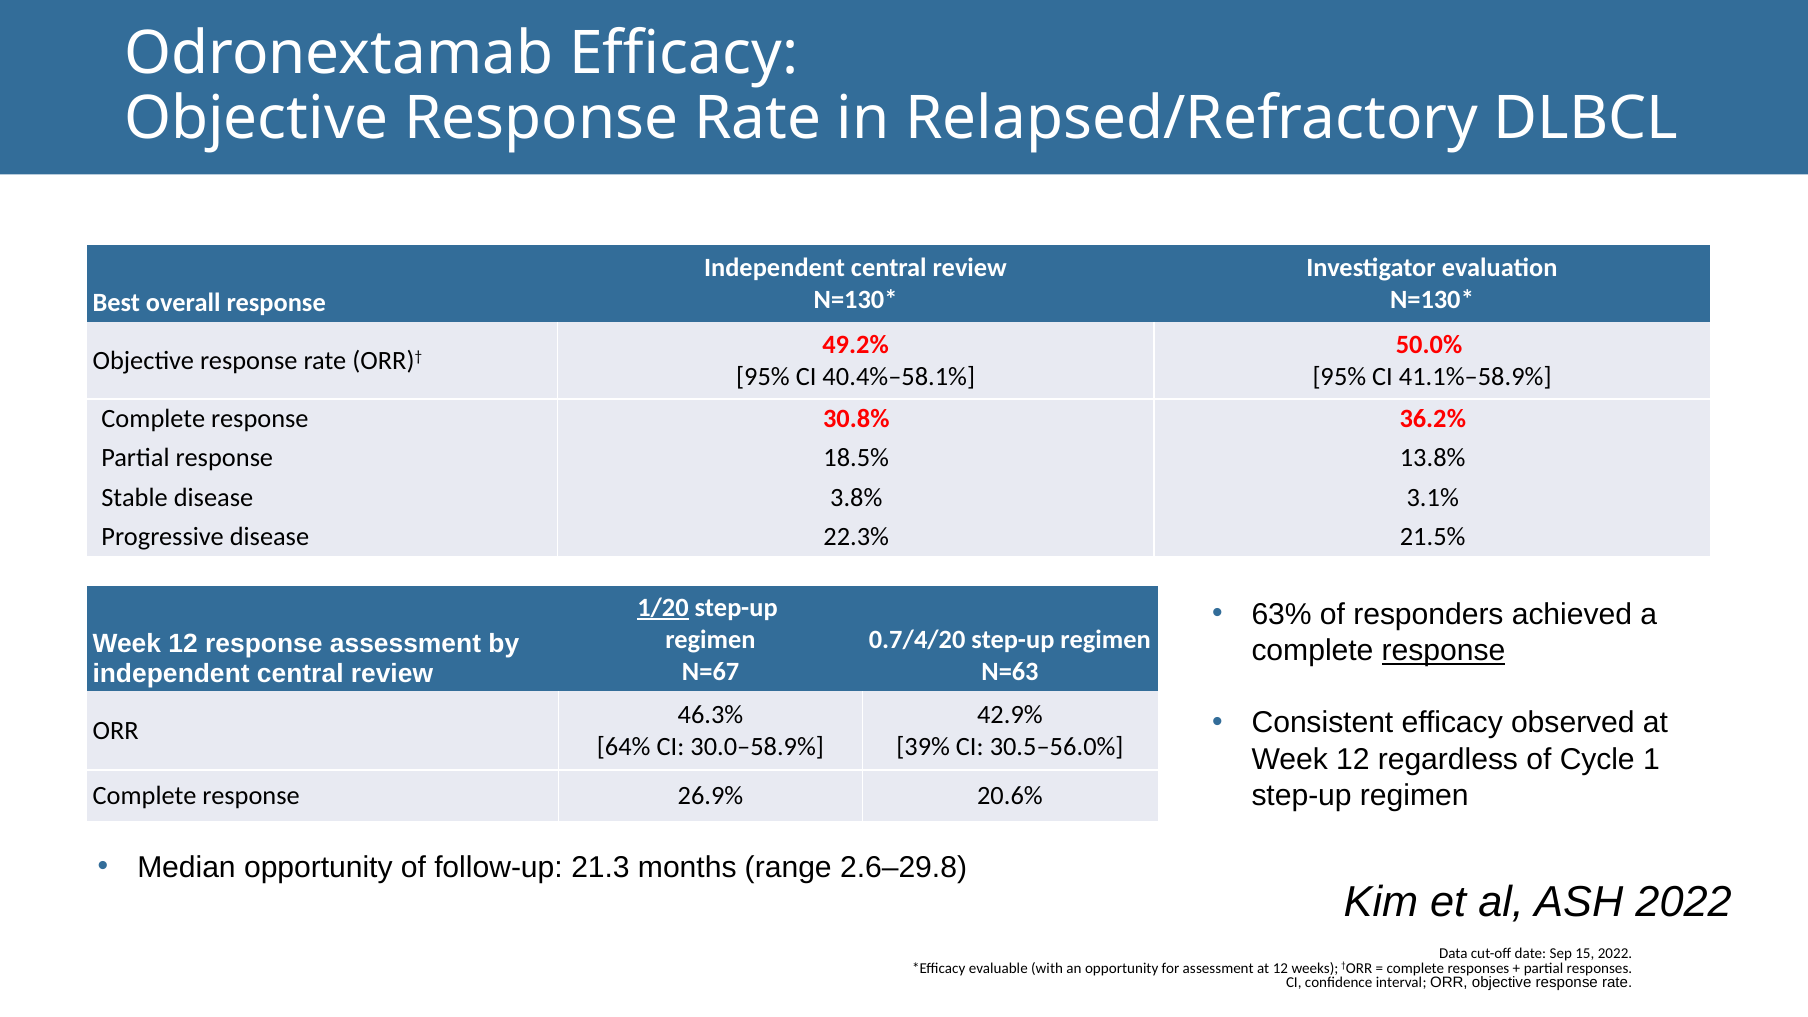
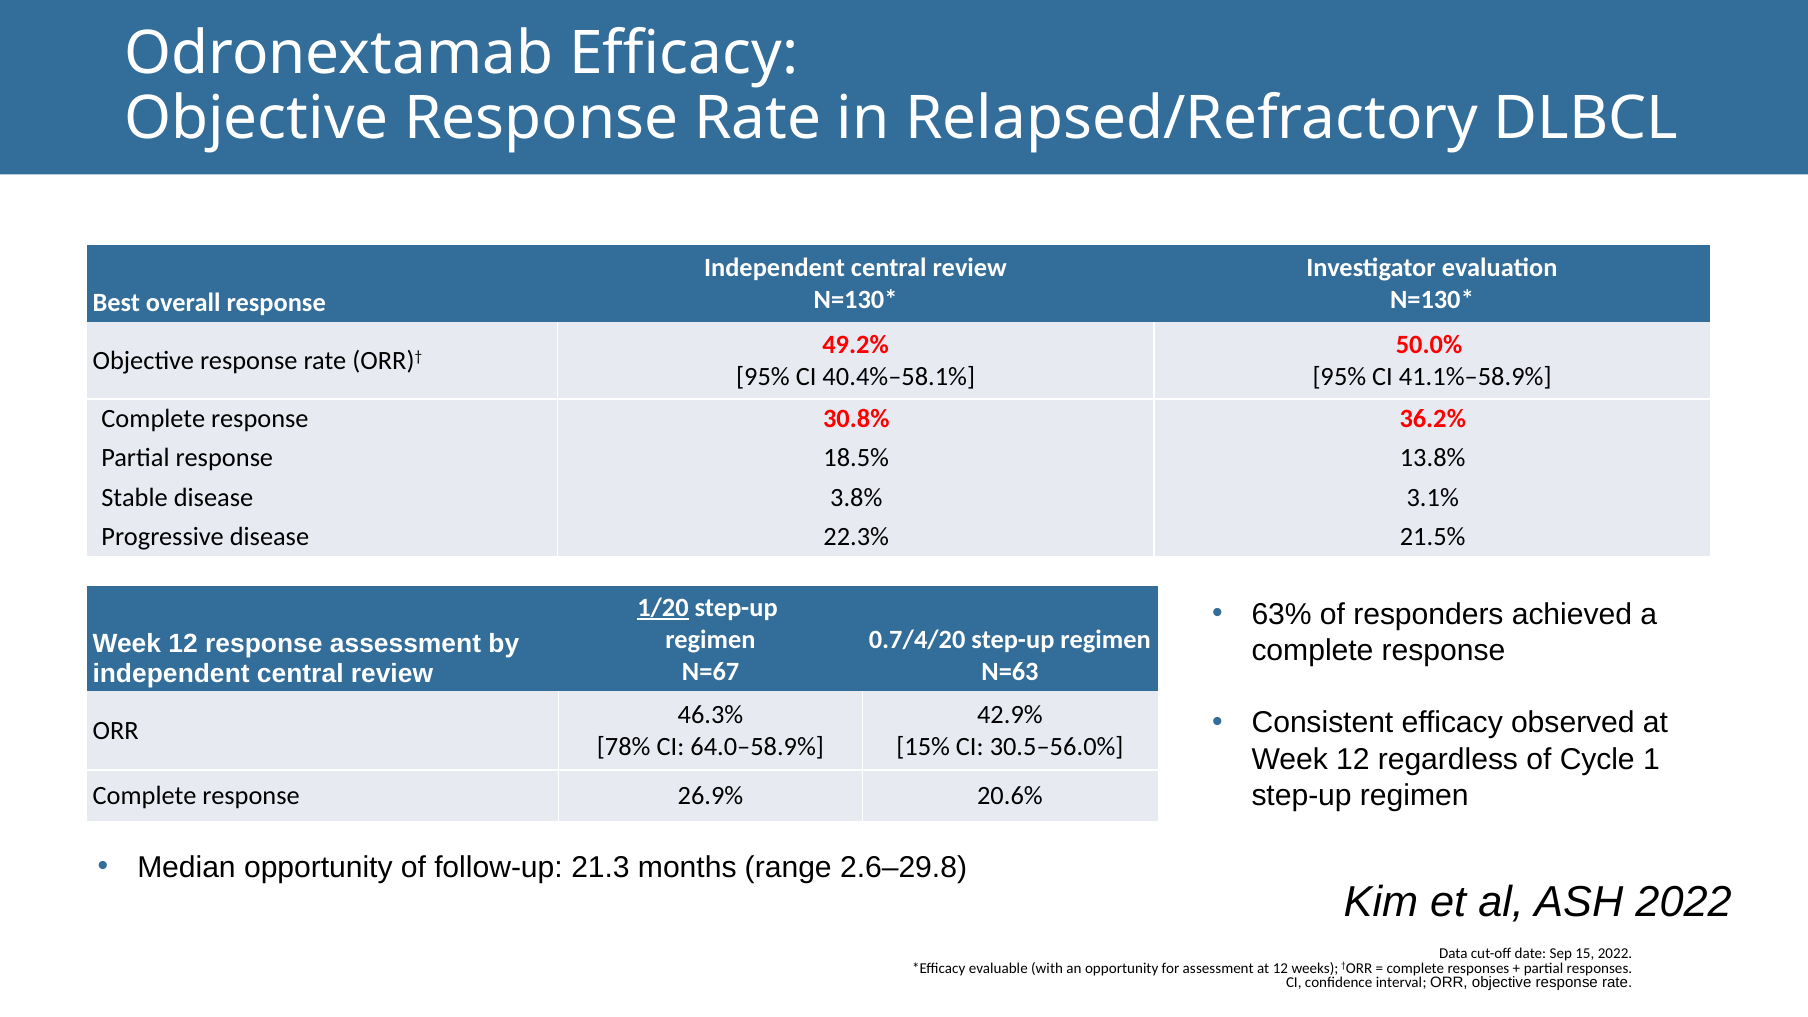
response at (1443, 651) underline: present -> none
64%: 64% -> 78%
30.0–58.9%: 30.0–58.9% -> 64.0–58.9%
39%: 39% -> 15%
